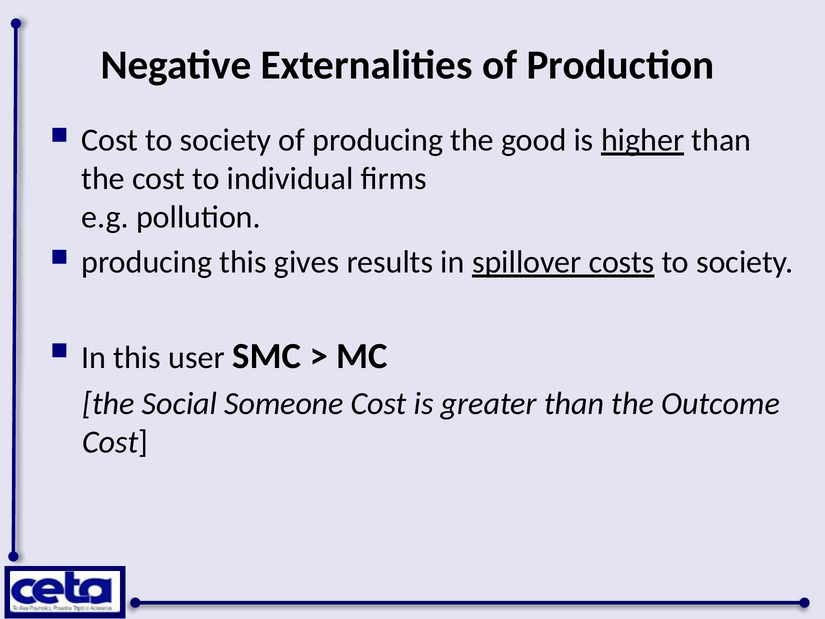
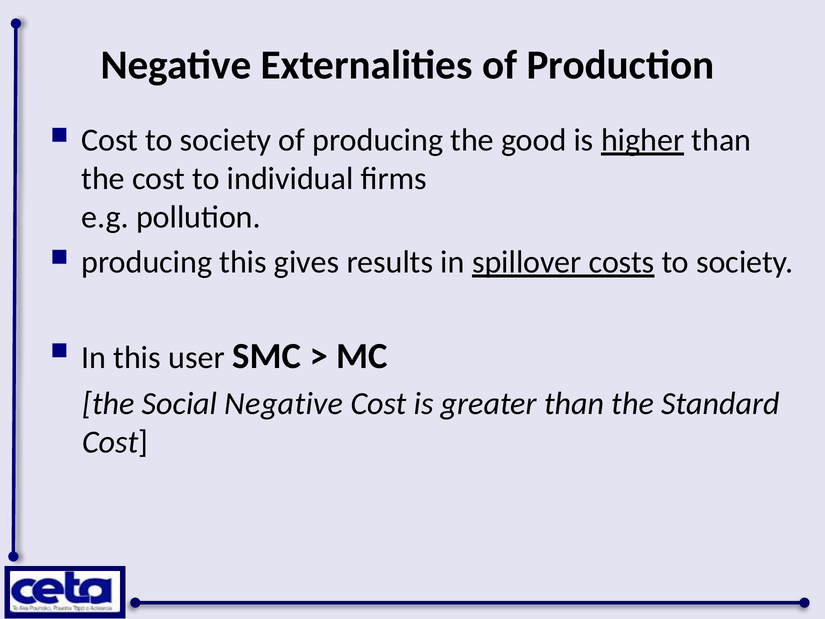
Social Someone: Someone -> Negative
Outcome: Outcome -> Standard
